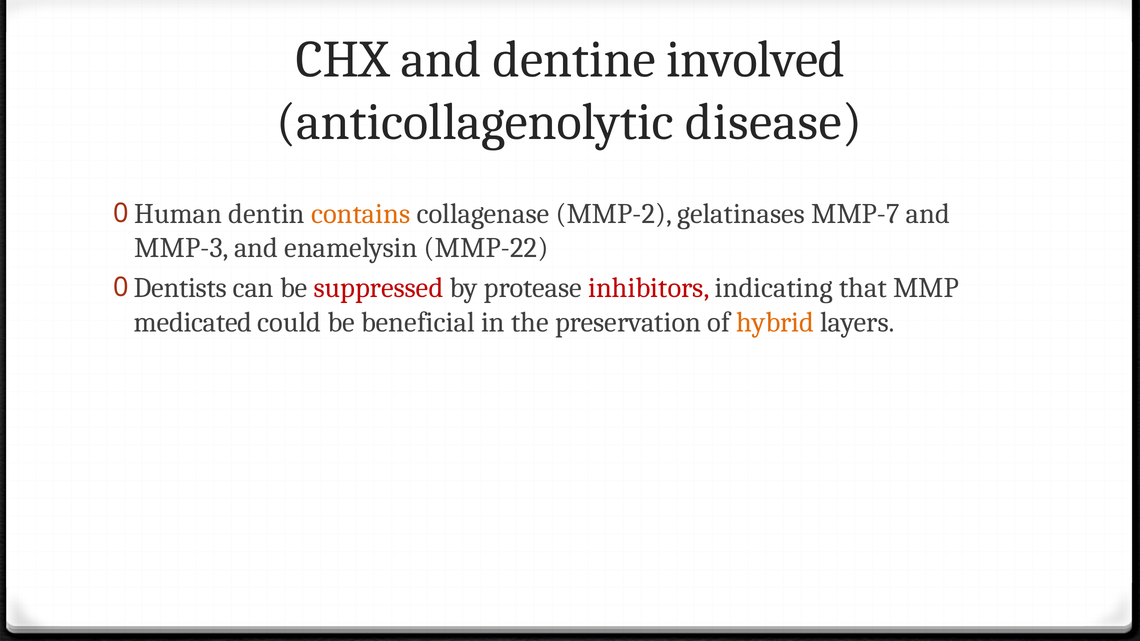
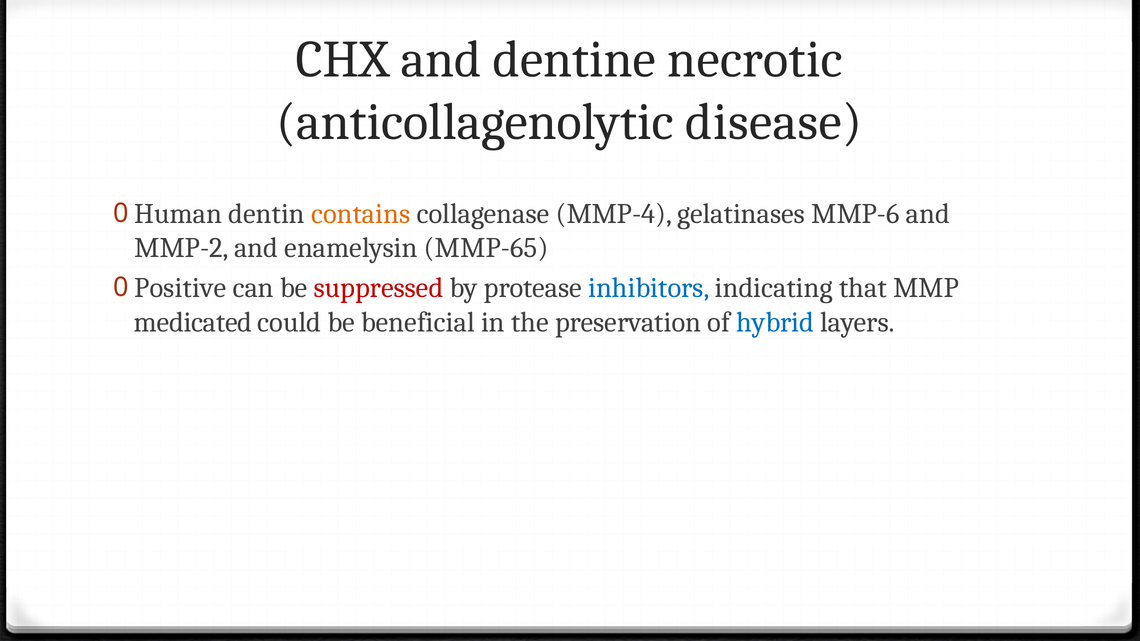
involved: involved -> necrotic
MMP-2: MMP-2 -> MMP-4
MMP-7: MMP-7 -> MMP-6
MMP-3: MMP-3 -> MMP-2
MMP-22: MMP-22 -> MMP-65
Dentists: Dentists -> Positive
inhibitors colour: red -> blue
hybrid colour: orange -> blue
